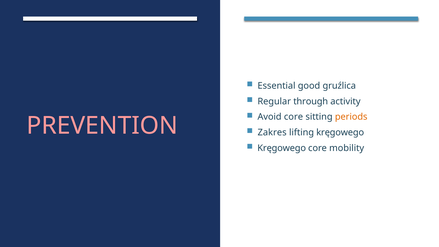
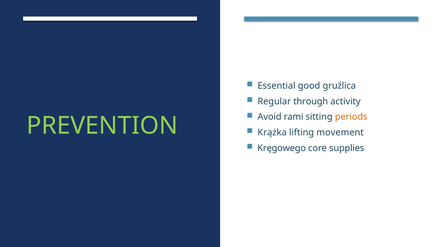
Avoid core: core -> rami
PREVENTION colour: pink -> light green
Zakres: Zakres -> Krążka
lifting kręgowego: kręgowego -> movement
mobility: mobility -> supplies
